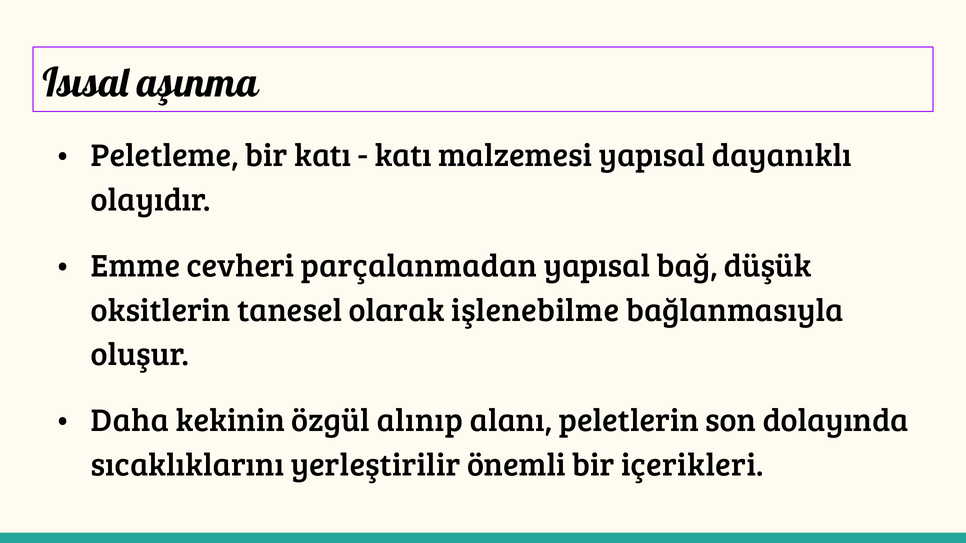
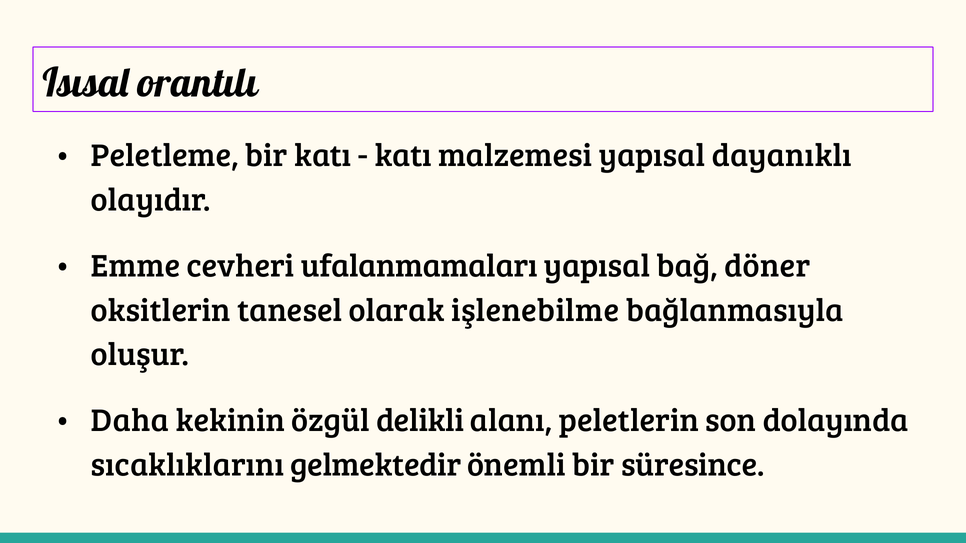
aşınma: aşınma -> orantılı
parçalanmadan: parçalanmadan -> ufalanmamaları
düşük: düşük -> döner
alınıp: alınıp -> delikli
yerleştirilir: yerleştirilir -> gelmektedir
içerikleri: içerikleri -> süresince
